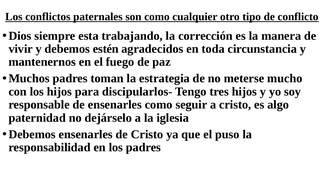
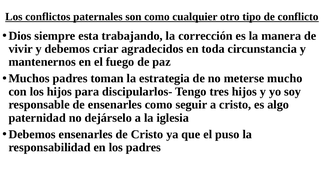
estén: estén -> criar
